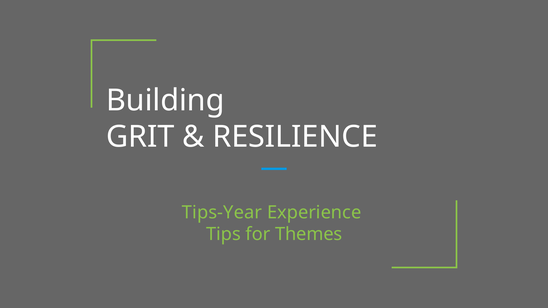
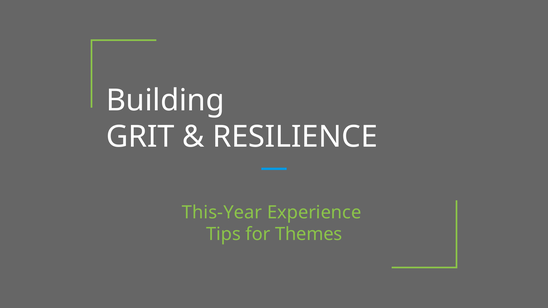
Tips-Year: Tips-Year -> This-Year
